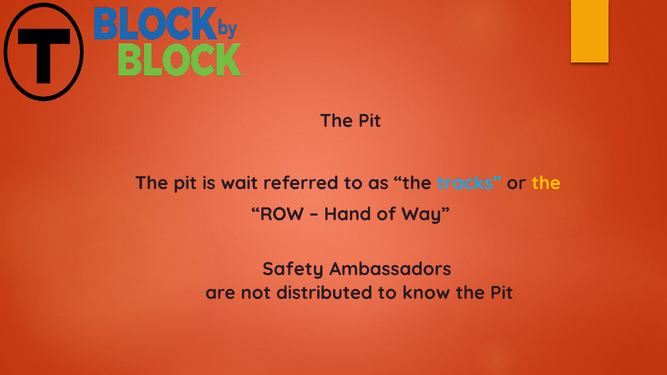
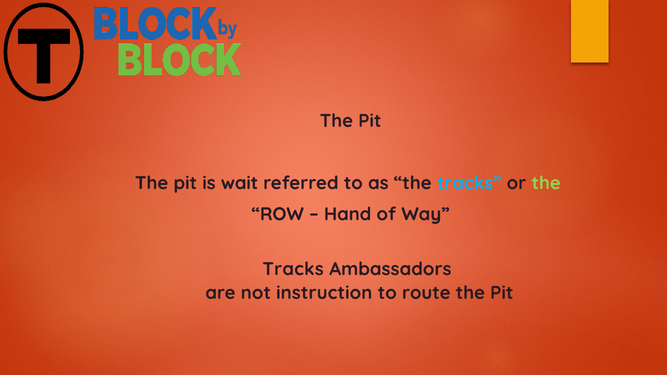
the at (546, 183) colour: yellow -> light green
Safety at (293, 269): Safety -> Tracks
distributed: distributed -> instruction
know: know -> route
